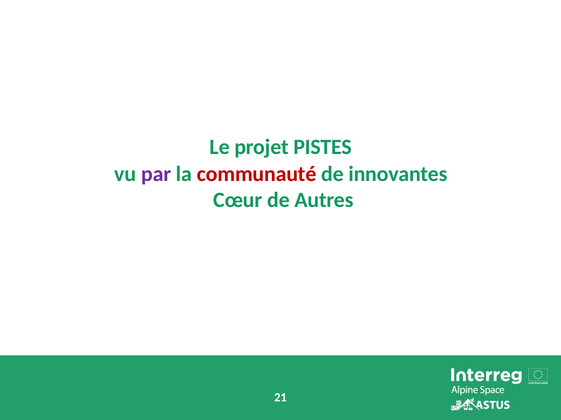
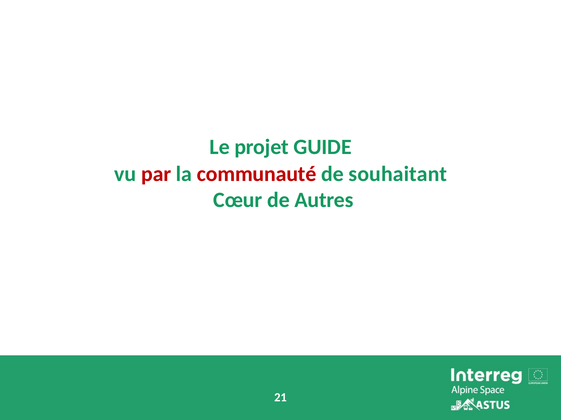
PISTES: PISTES -> GUIDE
par colour: purple -> red
innovantes: innovantes -> souhaitant
